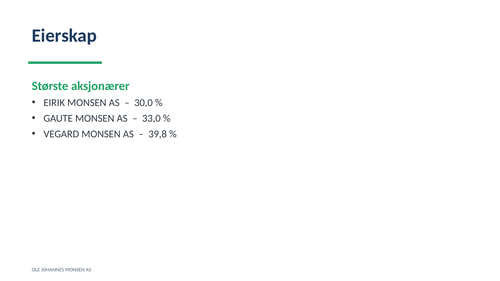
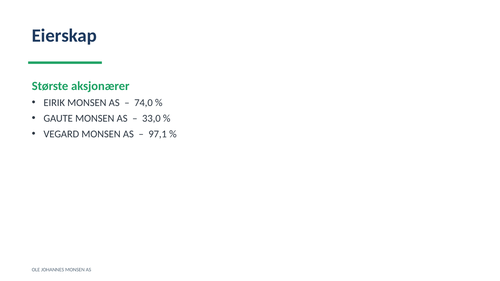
30,0: 30,0 -> 74,0
39,8: 39,8 -> 97,1
